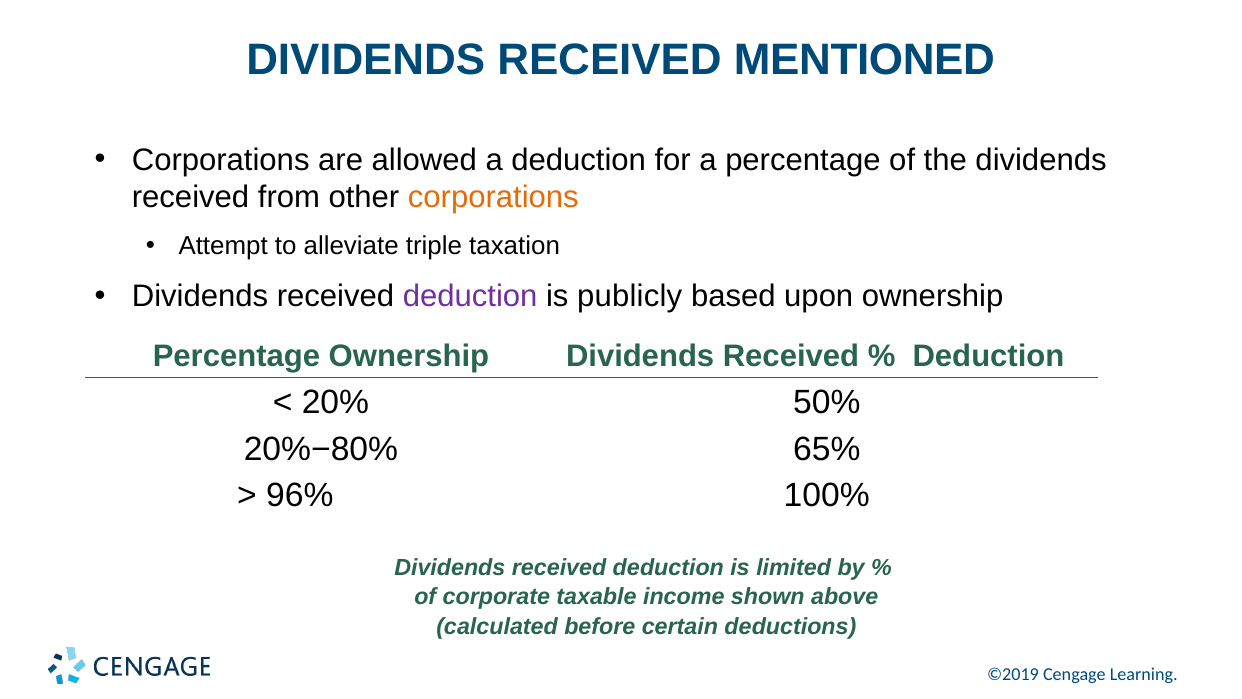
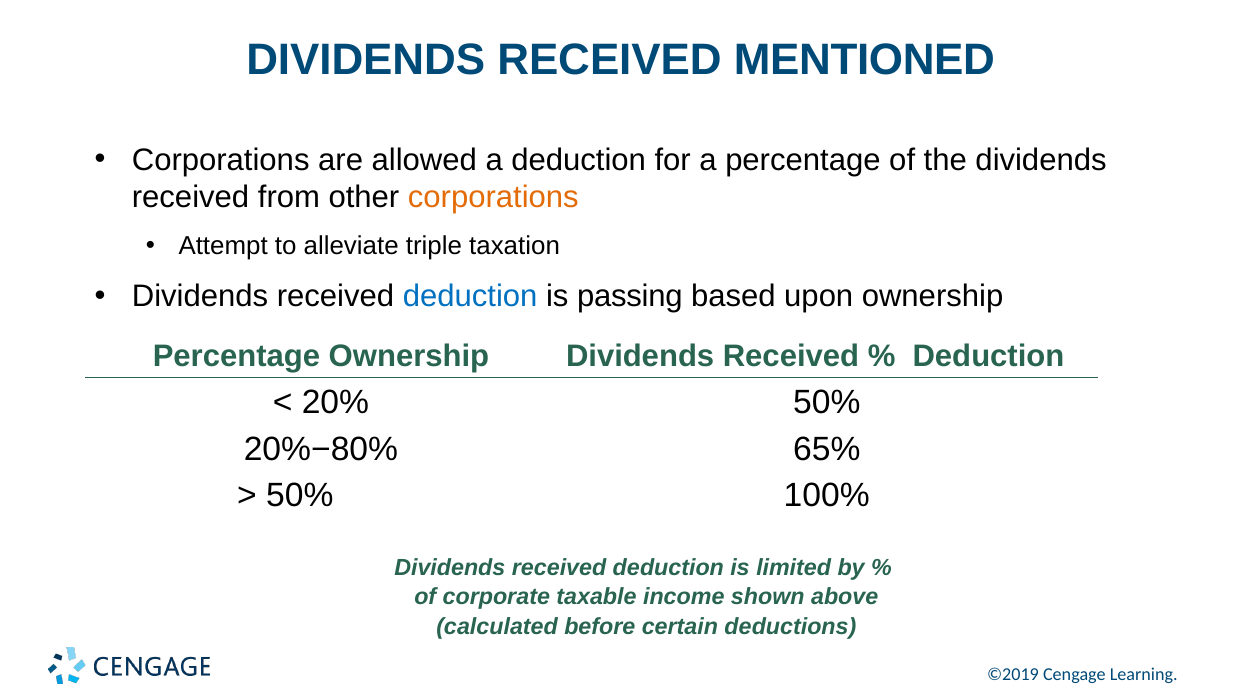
deduction at (470, 296) colour: purple -> blue
publicly: publicly -> passing
96% at (300, 496): 96% -> 50%
